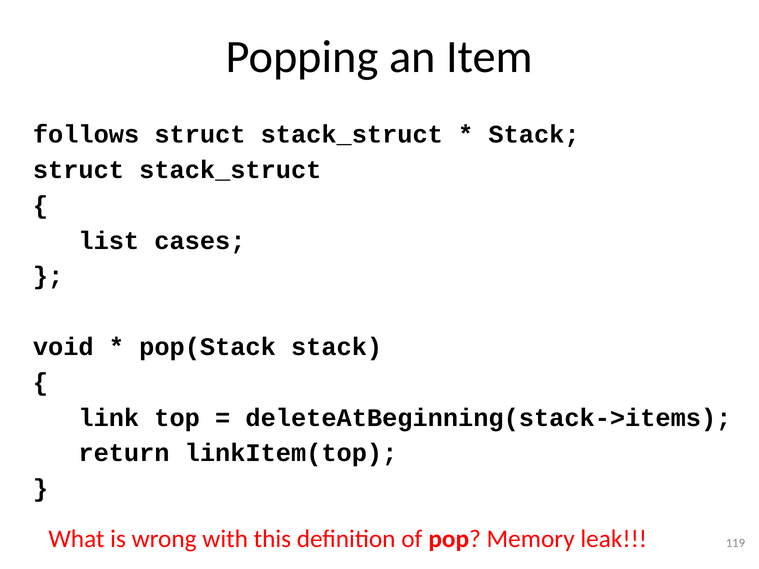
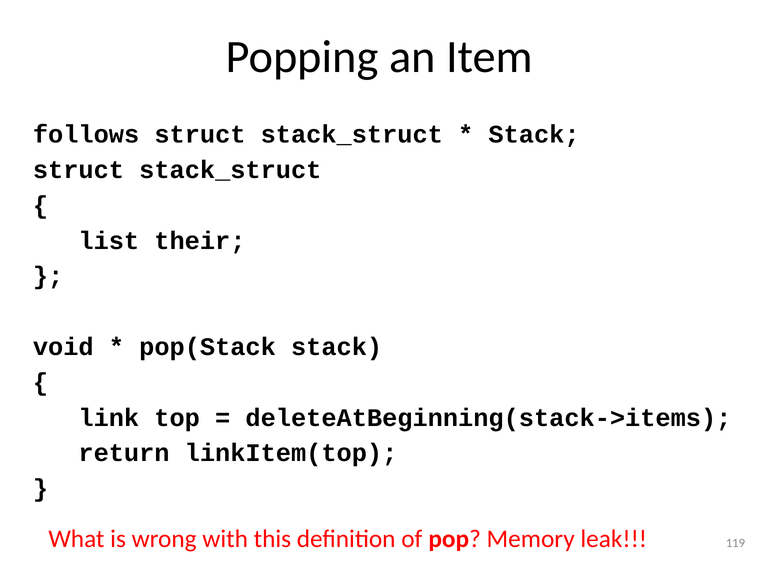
cases: cases -> their
